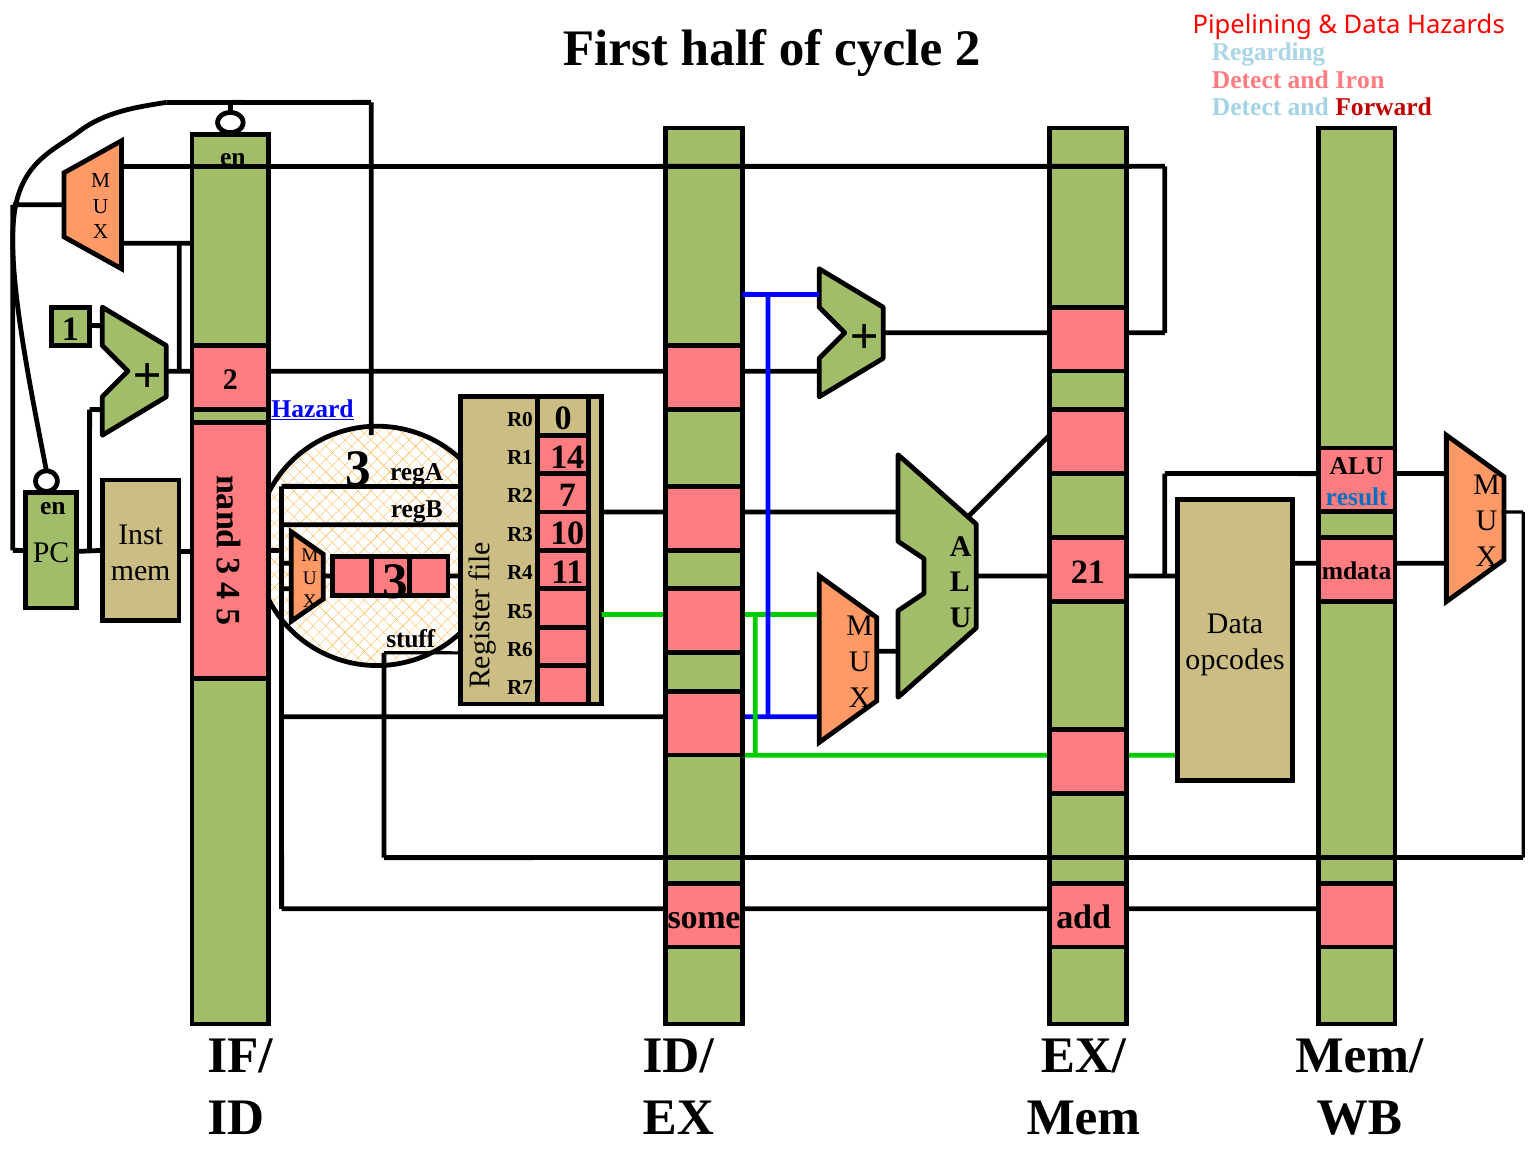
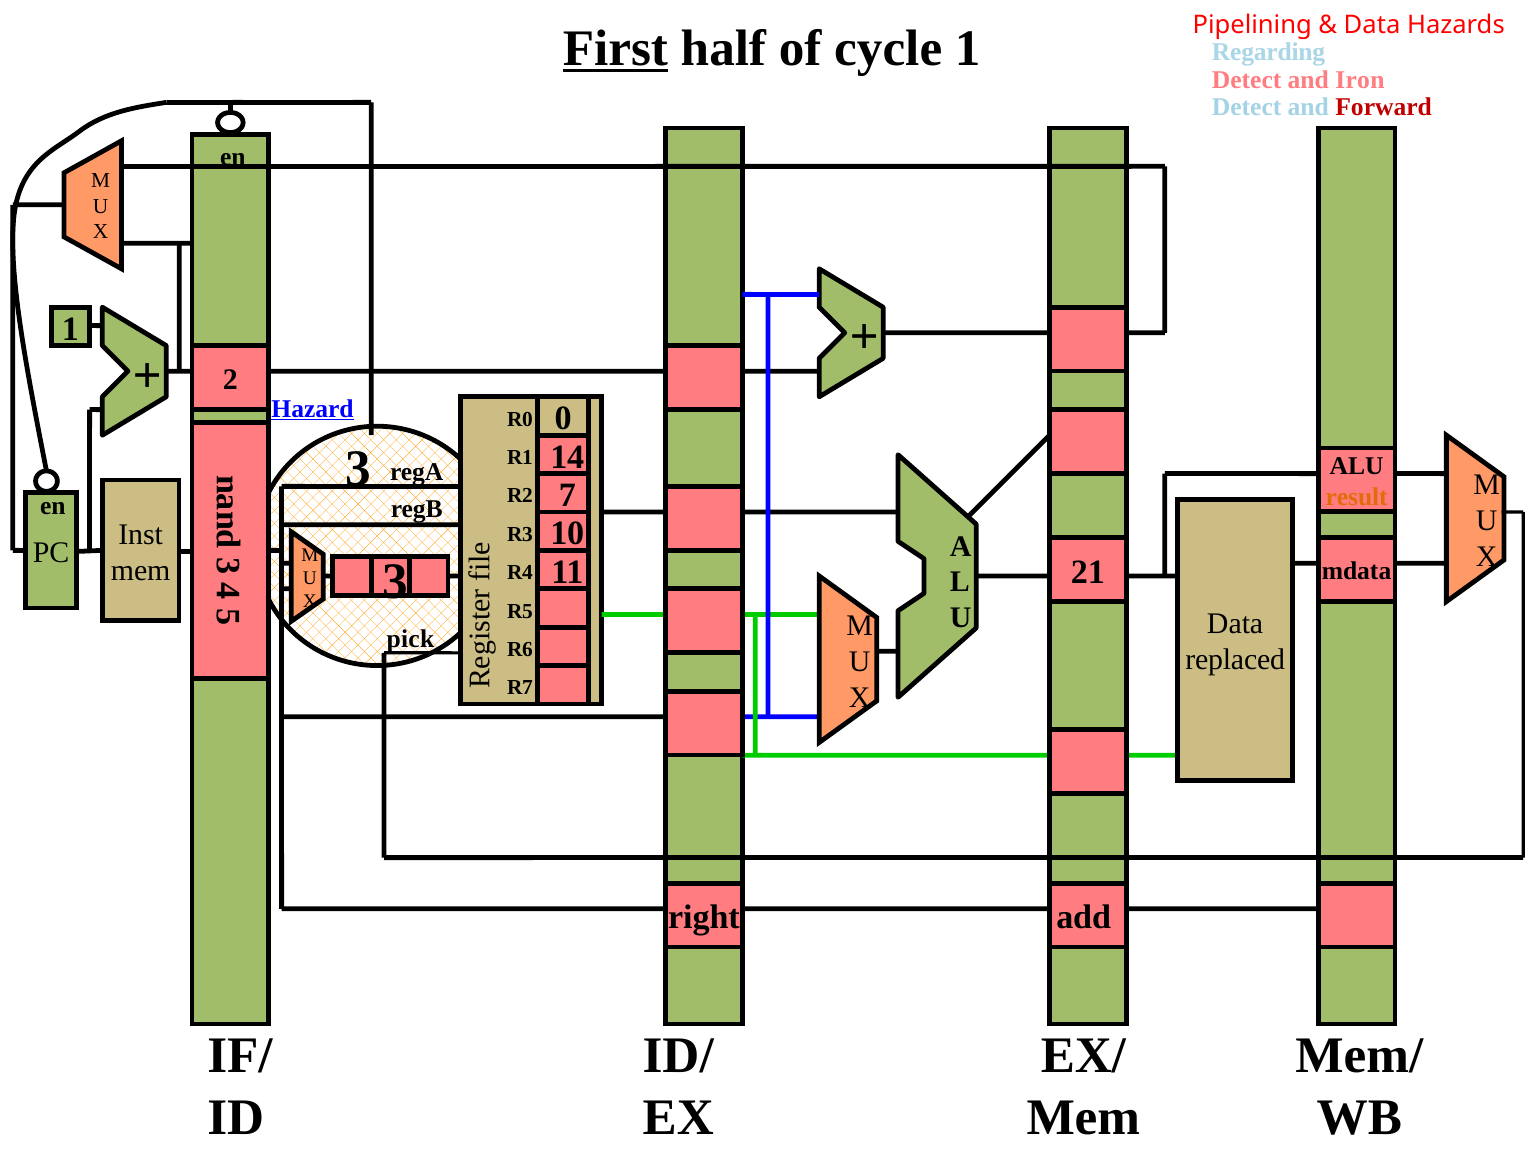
First underline: none -> present
cycle 2: 2 -> 1
result colour: blue -> orange
stuff: stuff -> pick
opcodes: opcodes -> replaced
some: some -> right
